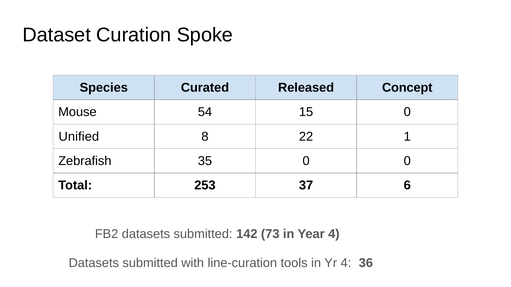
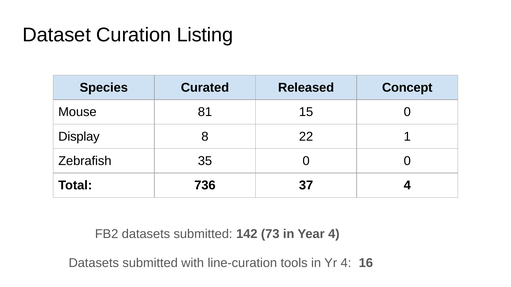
Spoke: Spoke -> Listing
54: 54 -> 81
Unified: Unified -> Display
253: 253 -> 736
37 6: 6 -> 4
36: 36 -> 16
